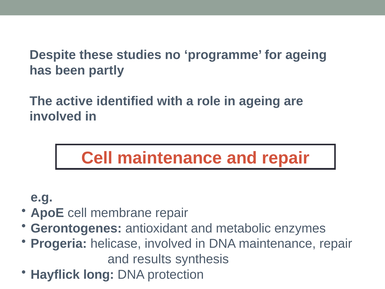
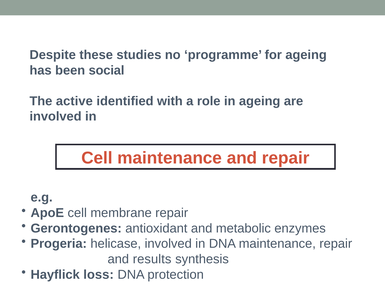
partly: partly -> social
long: long -> loss
